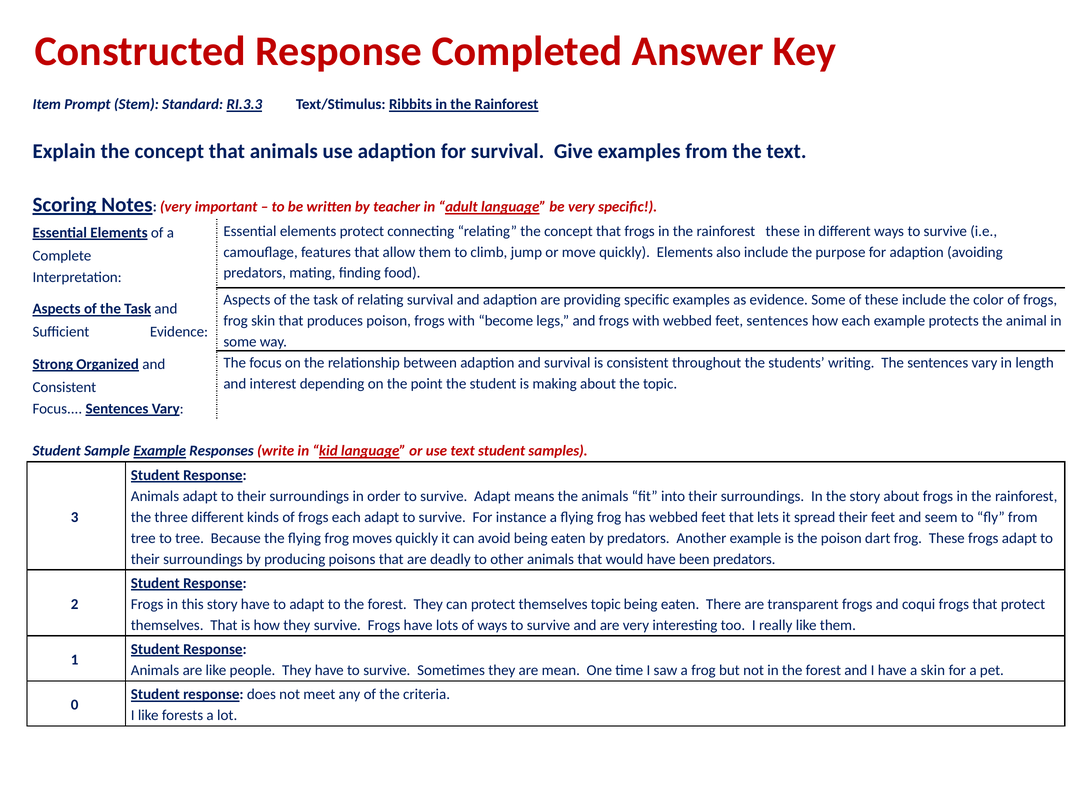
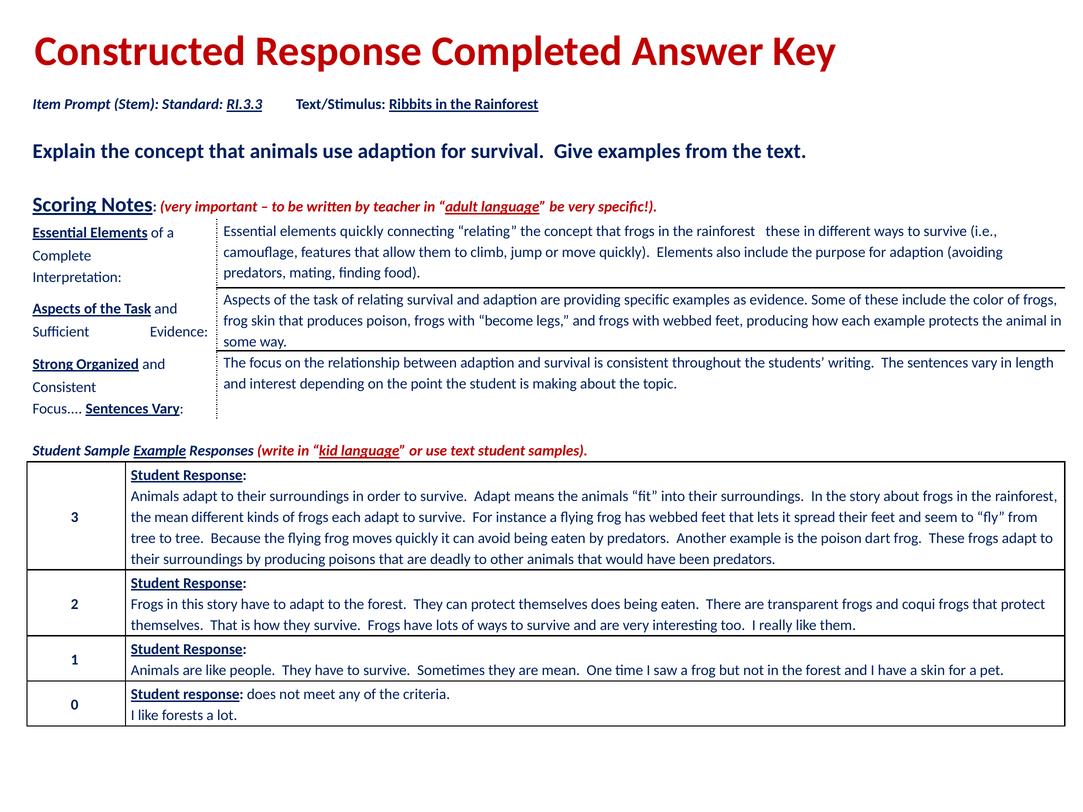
elements protect: protect -> quickly
feet sentences: sentences -> producing
the three: three -> mean
themselves topic: topic -> does
